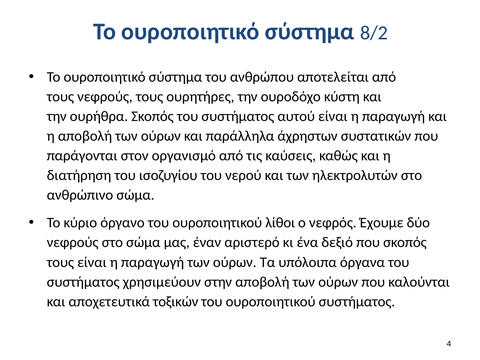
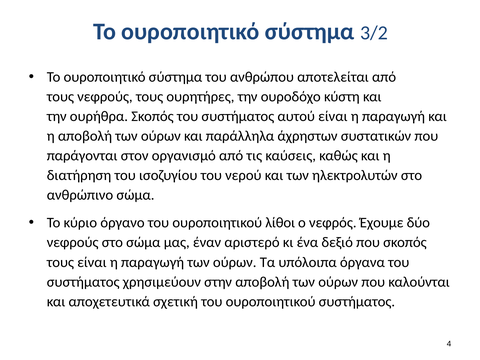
8/2: 8/2 -> 3/2
τοξικών: τοξικών -> σχετική
